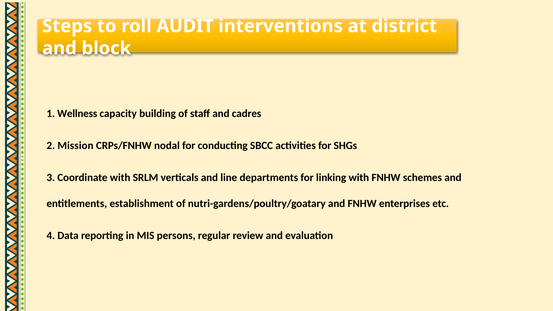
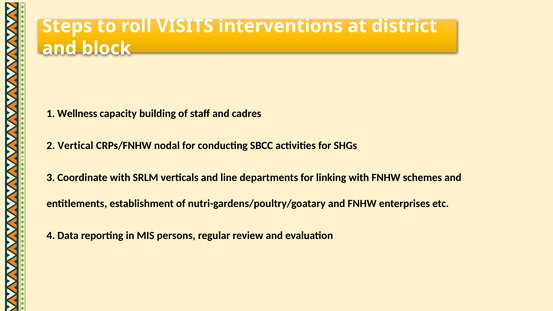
AUDIT: AUDIT -> VISITS
Mission: Mission -> Vertical
